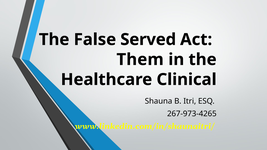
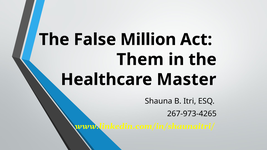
Served: Served -> Million
Clinical: Clinical -> Master
